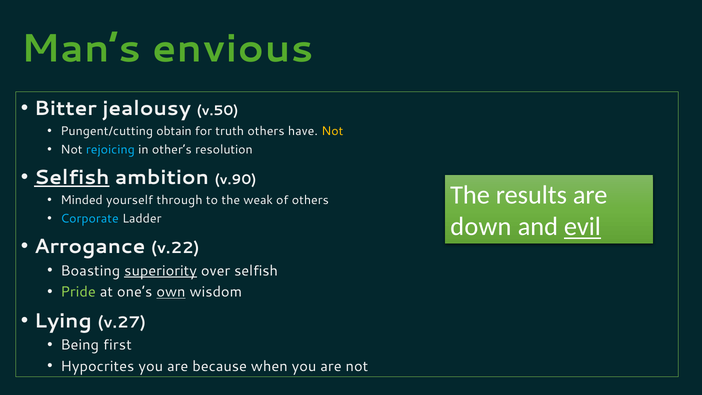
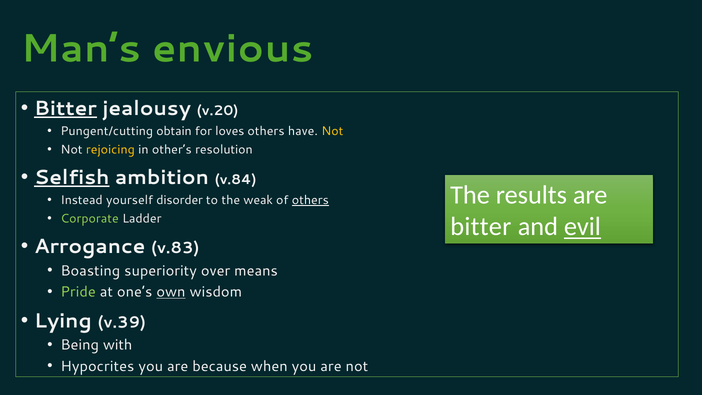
Bitter at (65, 108) underline: none -> present
v.50: v.50 -> v.20
truth: truth -> loves
rejoicing colour: light blue -> yellow
v.90: v.90 -> v.84
Minded: Minded -> Instead
through: through -> disorder
others at (310, 200) underline: none -> present
Corporate colour: light blue -> light green
down at (481, 227): down -> bitter
v.22: v.22 -> v.83
superiority underline: present -> none
over selfish: selfish -> means
v.27: v.27 -> v.39
first: first -> with
